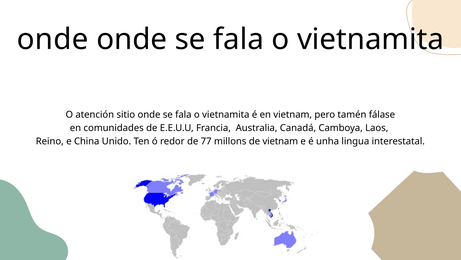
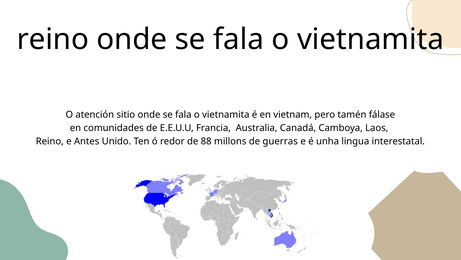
onde at (53, 39): onde -> reino
China: China -> Antes
77: 77 -> 88
de vietnam: vietnam -> guerras
